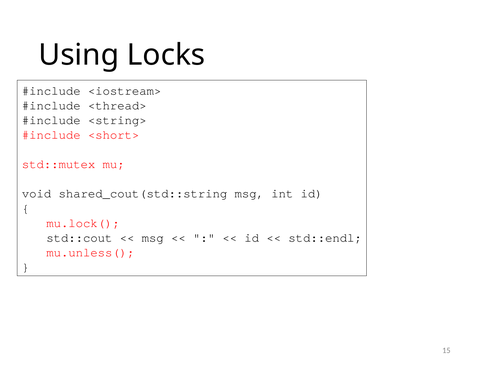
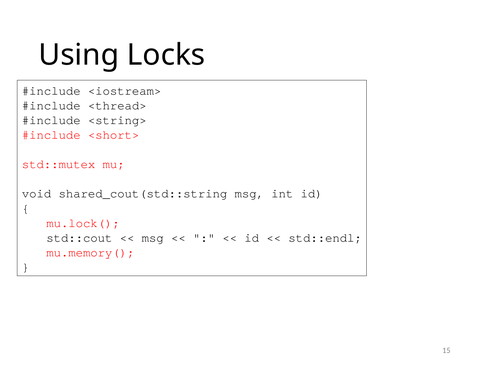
mu.unless(: mu.unless( -> mu.memory(
